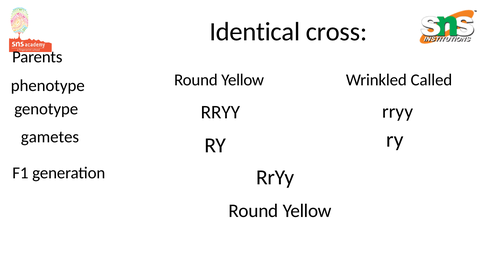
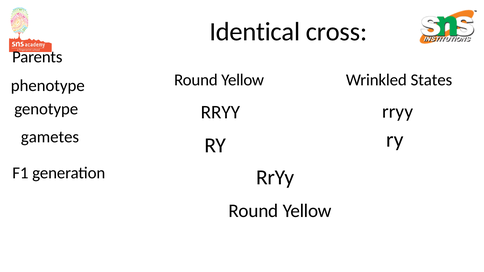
Called: Called -> States
